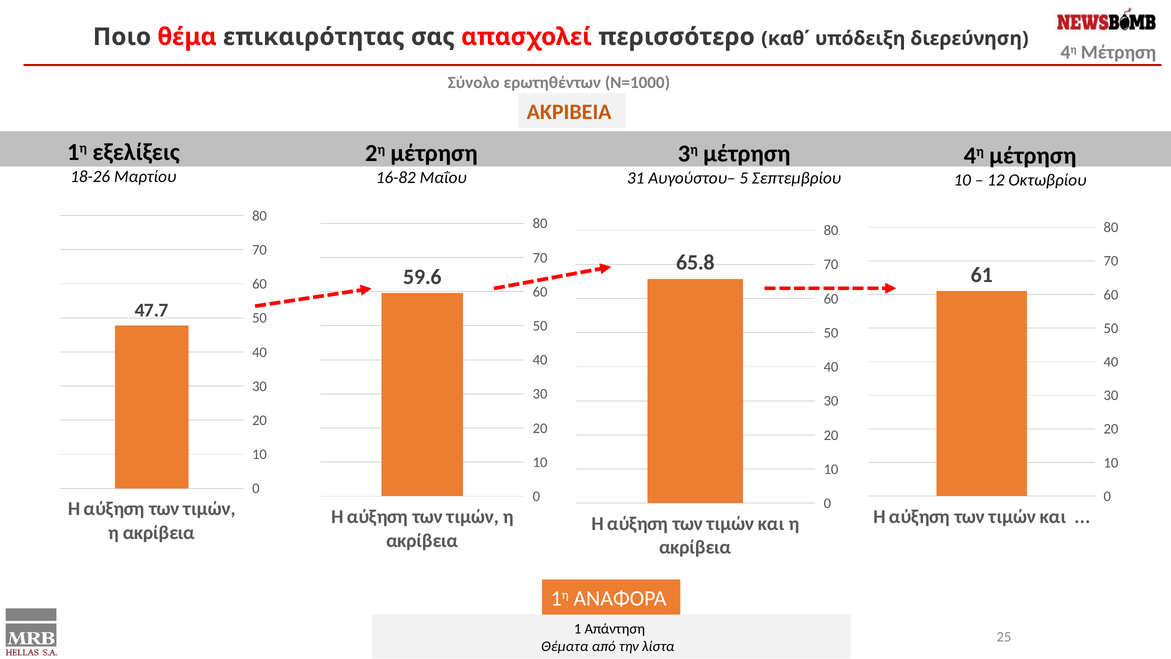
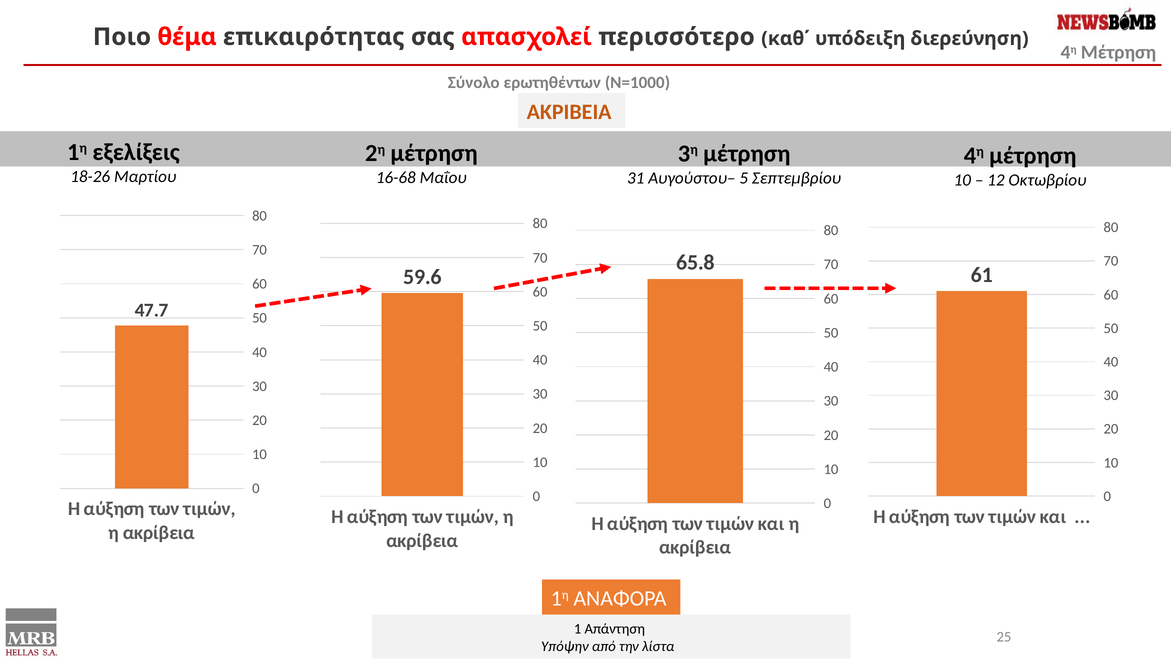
16-82: 16-82 -> 16-68
Θέματα: Θέματα -> Υπόψην
